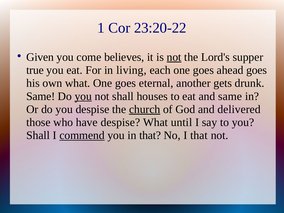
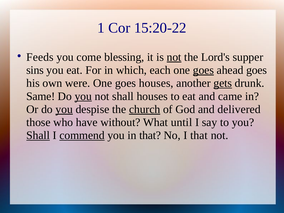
23:20-22: 23:20-22 -> 15:20-22
Given: Given -> Feeds
believes: believes -> blessing
true: true -> sins
living: living -> which
goes at (203, 70) underline: none -> present
own what: what -> were
goes eternal: eternal -> houses
gets underline: none -> present
and same: same -> came
you at (64, 109) underline: none -> present
have despise: despise -> without
Shall at (38, 135) underline: none -> present
